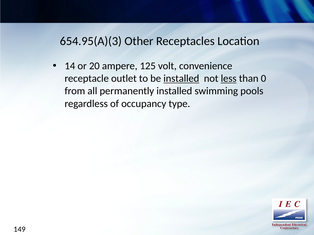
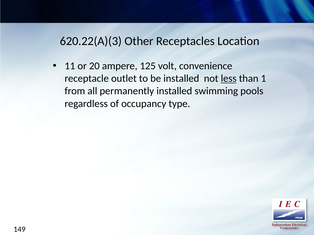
654.95(A)(3: 654.95(A)(3 -> 620.22(A)(3
14: 14 -> 11
installed at (181, 79) underline: present -> none
0: 0 -> 1
